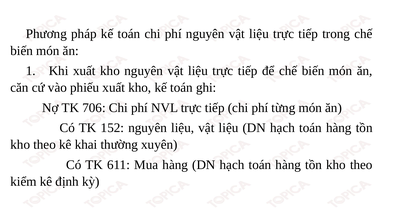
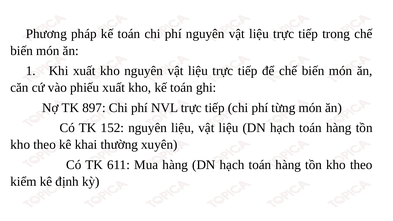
706: 706 -> 897
